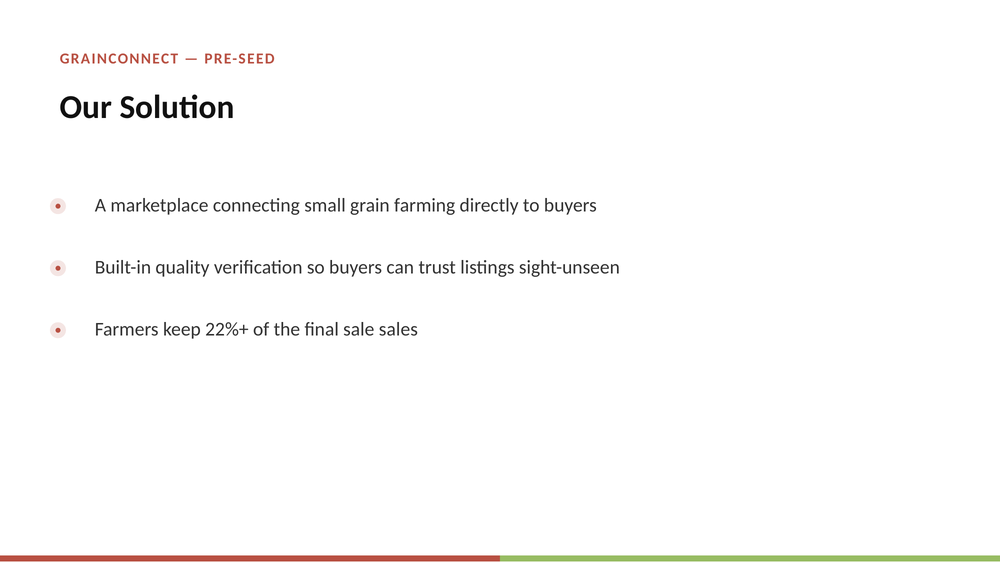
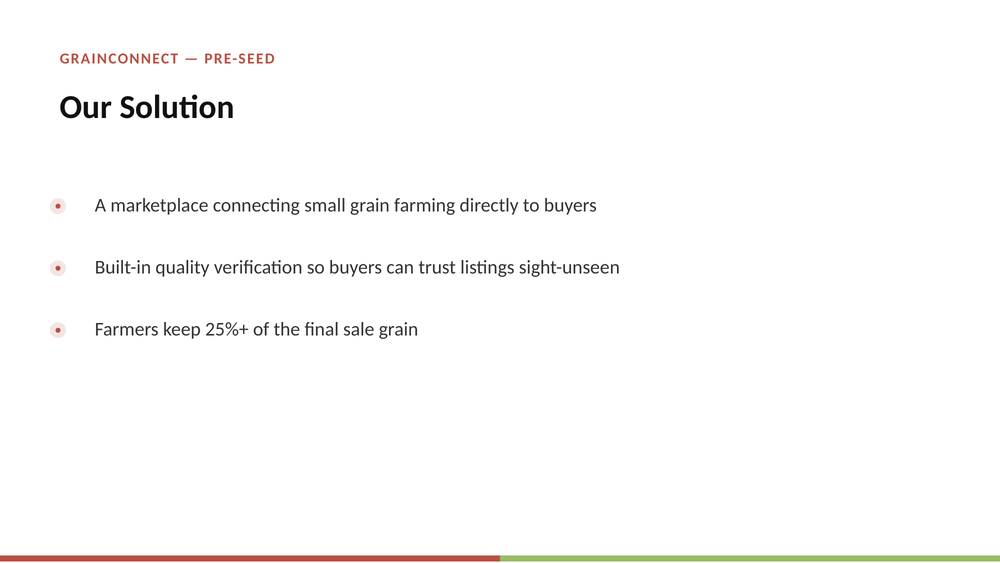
22%+: 22%+ -> 25%+
sale sales: sales -> grain
